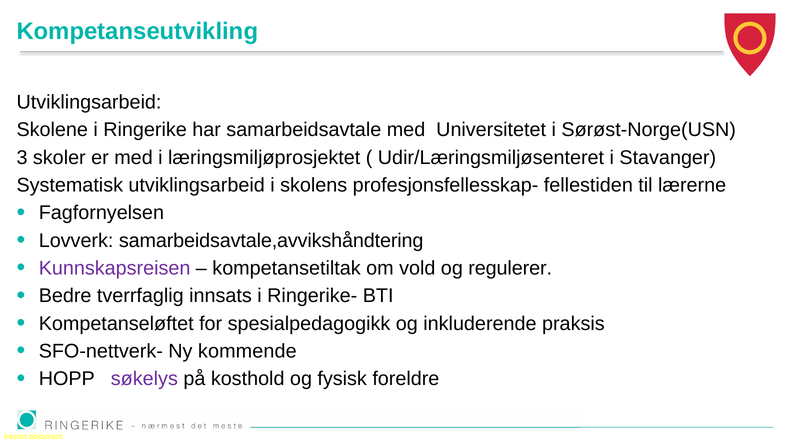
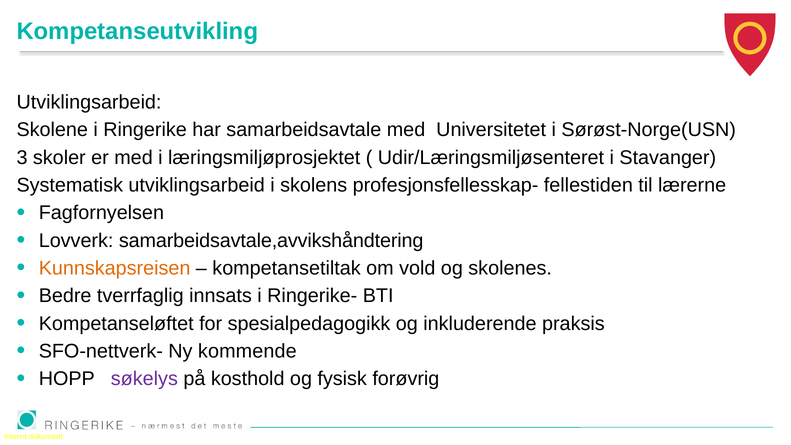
Kunnskapsreisen colour: purple -> orange
regulerer: regulerer -> skolenes
foreldre: foreldre -> forøvrig
